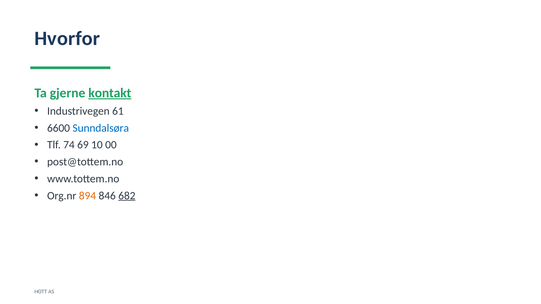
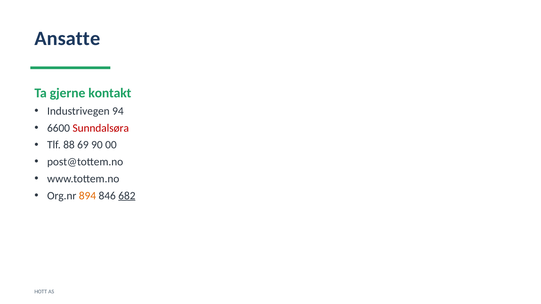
Hvorfor: Hvorfor -> Ansatte
kontakt underline: present -> none
61: 61 -> 94
Sunndalsøra colour: blue -> red
74: 74 -> 88
10: 10 -> 90
